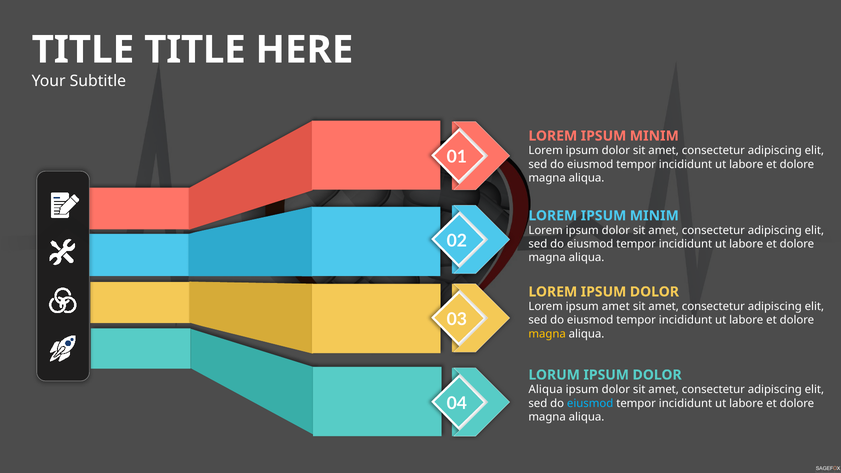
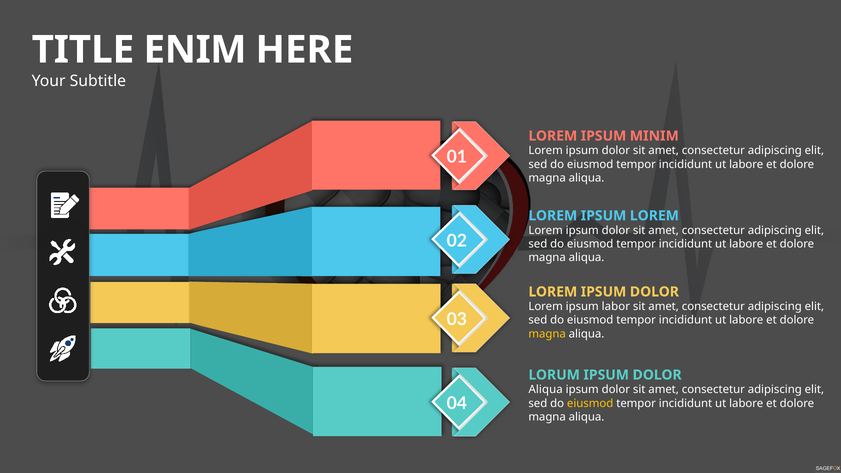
TITLE at (195, 50): TITLE -> ENIM
MINIM at (654, 216): MINIM -> LOREM
ipsum amet: amet -> labor
eiusmod at (590, 403) colour: light blue -> yellow
